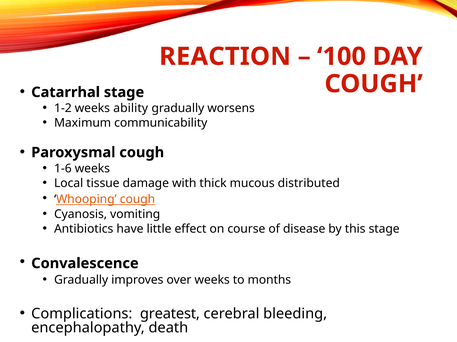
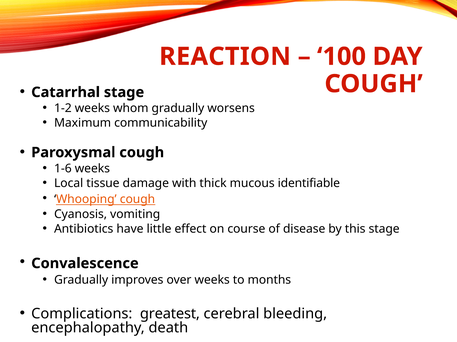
ability: ability -> whom
distributed: distributed -> identifiable
